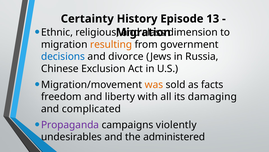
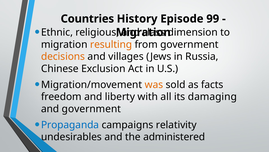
Certainty: Certainty -> Countries
13: 13 -> 99
decisions colour: blue -> orange
divorce: divorce -> villages
and complicated: complicated -> government
Propaganda colour: purple -> blue
violently: violently -> relativity
